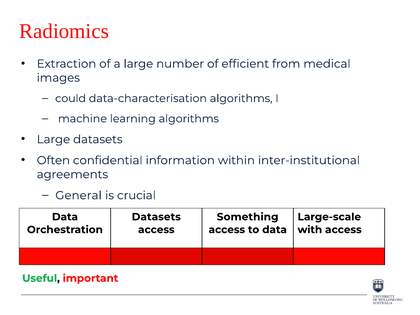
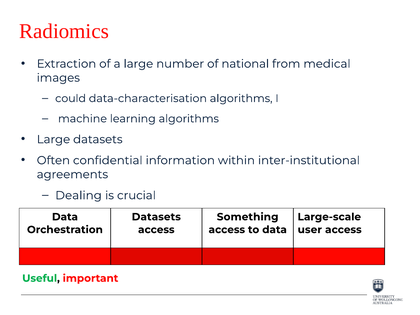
efficient: efficient -> national
General: General -> Dealing
with: with -> user
